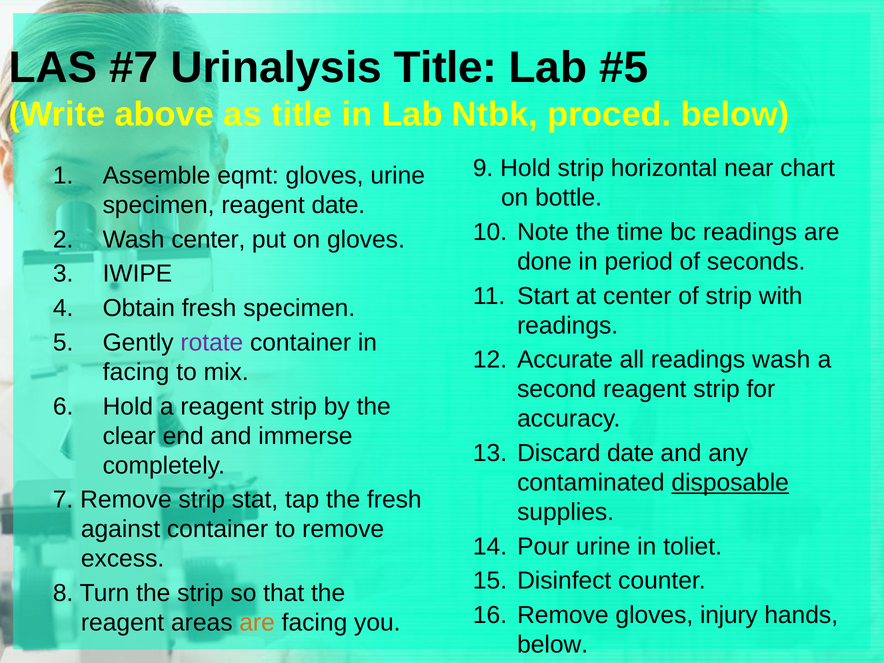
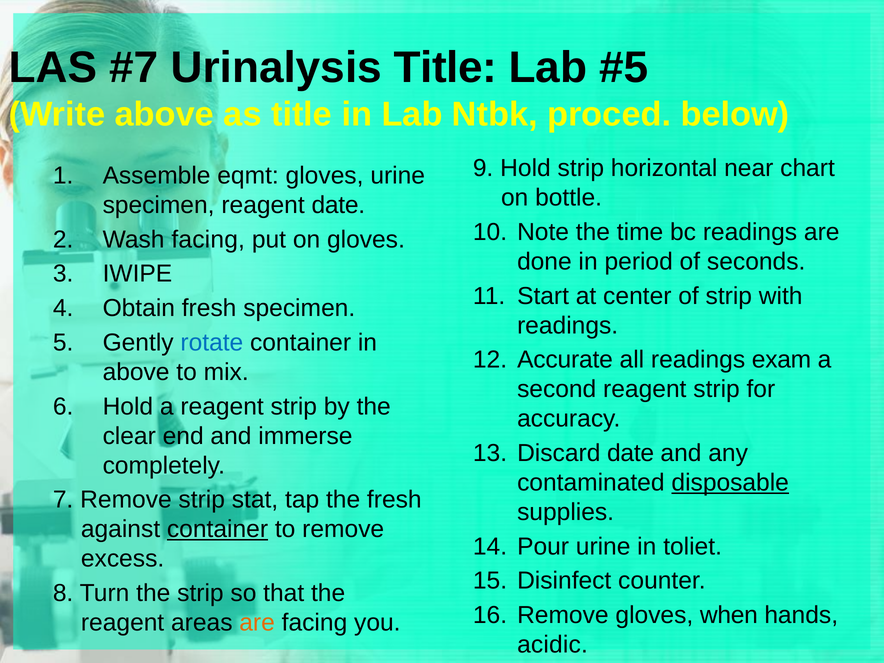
Wash center: center -> facing
rotate colour: purple -> blue
readings wash: wash -> exam
facing at (136, 372): facing -> above
container at (218, 529) underline: none -> present
injury: injury -> when
below at (553, 645): below -> acidic
